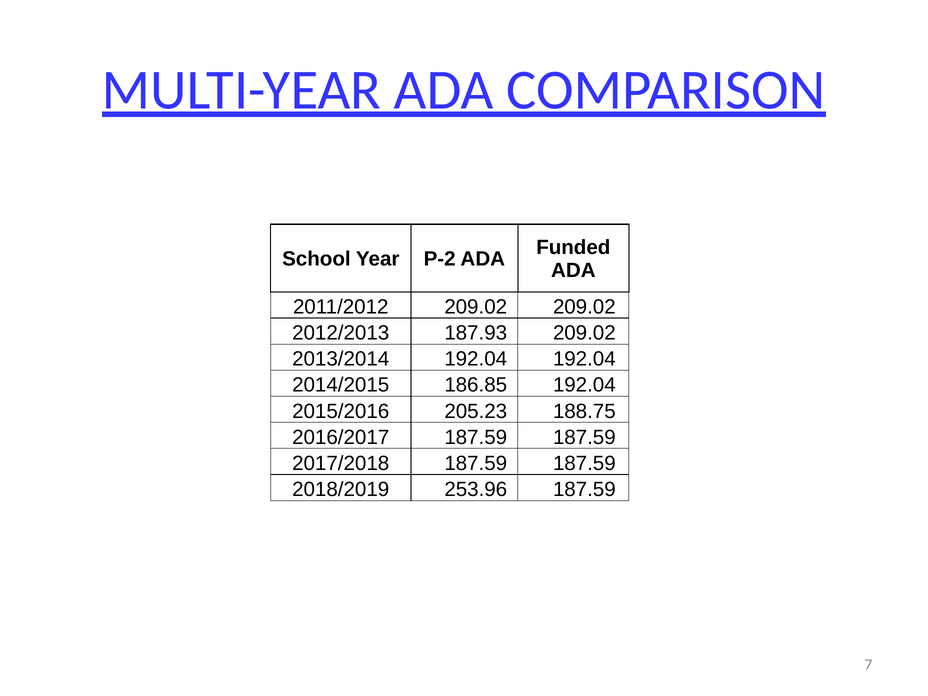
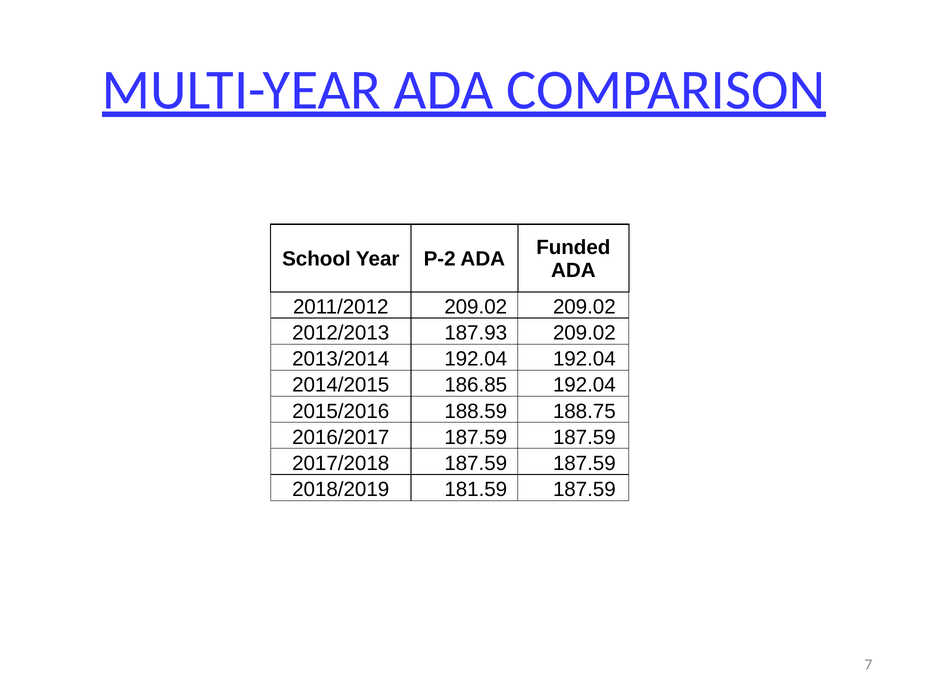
205.23: 205.23 -> 188.59
253.96: 253.96 -> 181.59
